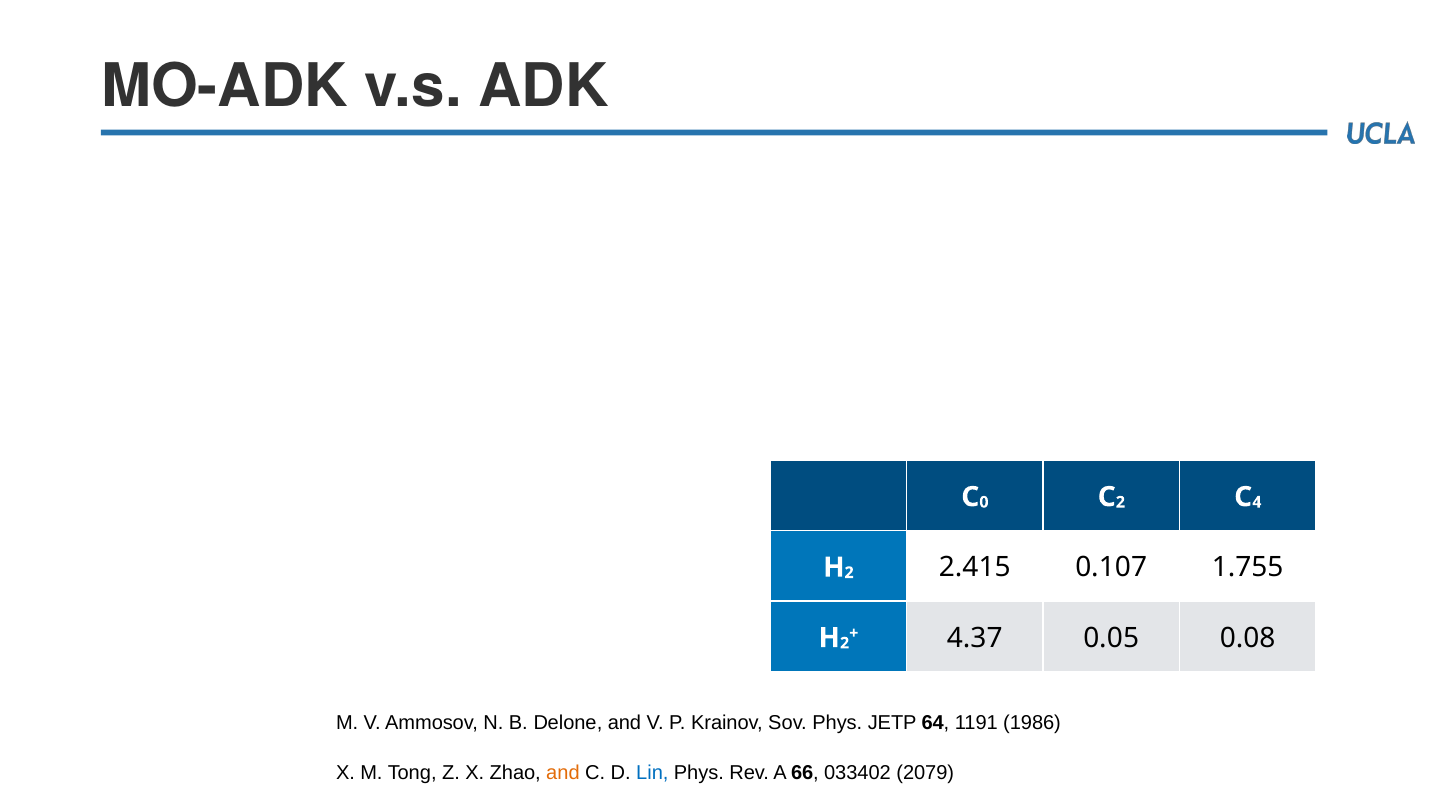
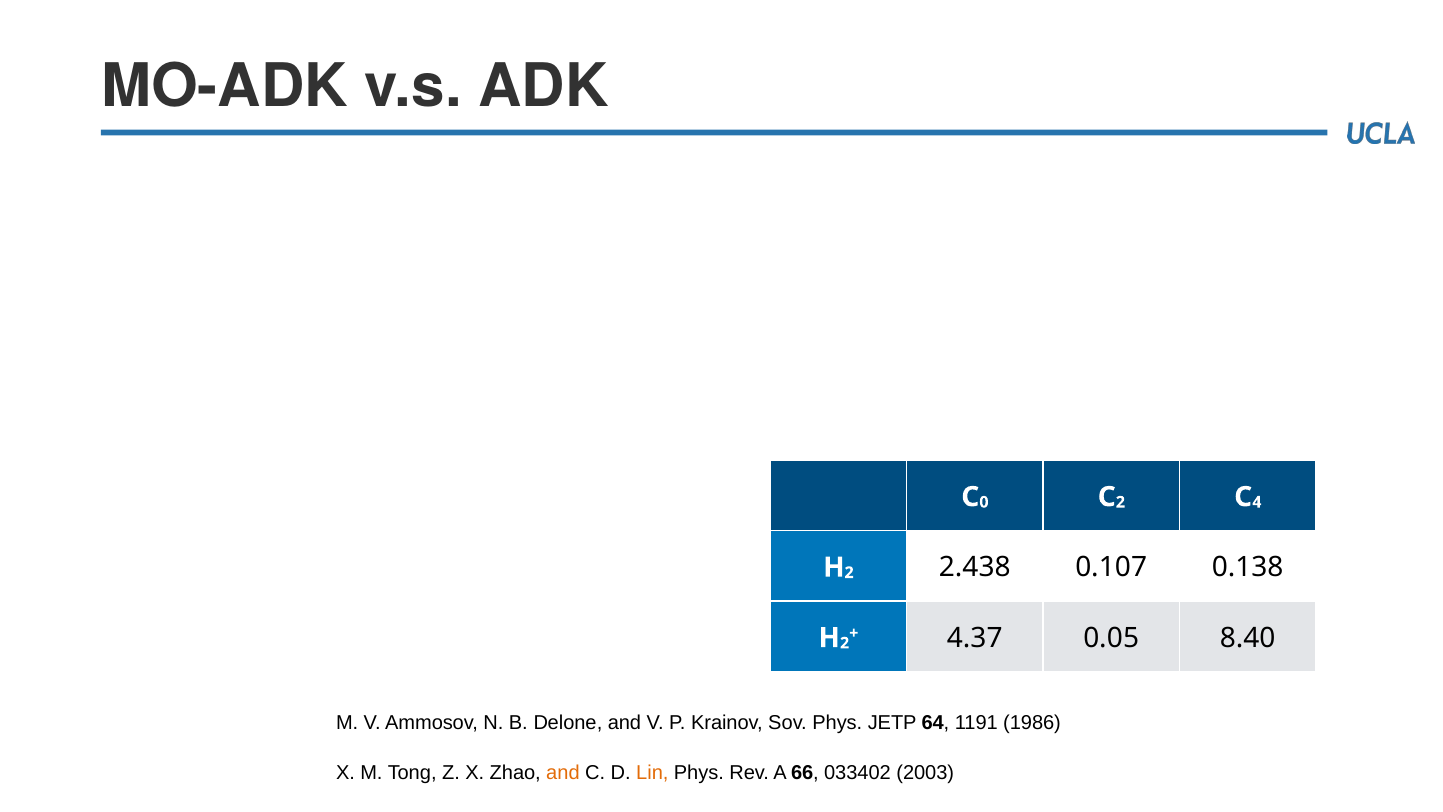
2.415: 2.415 -> 2.438
1.755: 1.755 -> 0.138
0.08: 0.08 -> 8.40
Lin colour: blue -> orange
2079: 2079 -> 2003
